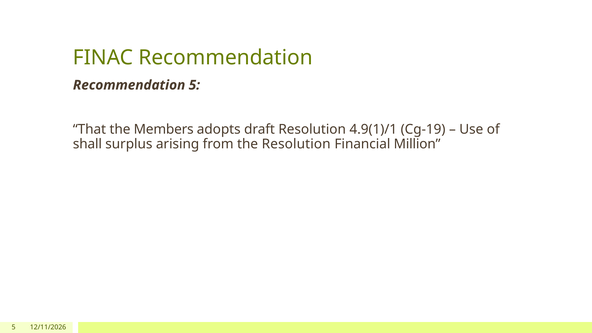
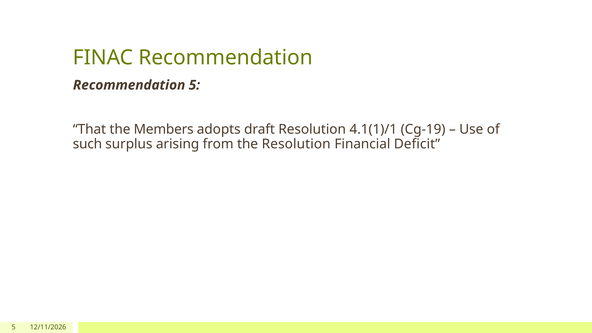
4.9(1)/1: 4.9(1)/1 -> 4.1(1)/1
shall: shall -> such
Million: Million -> Deficit
